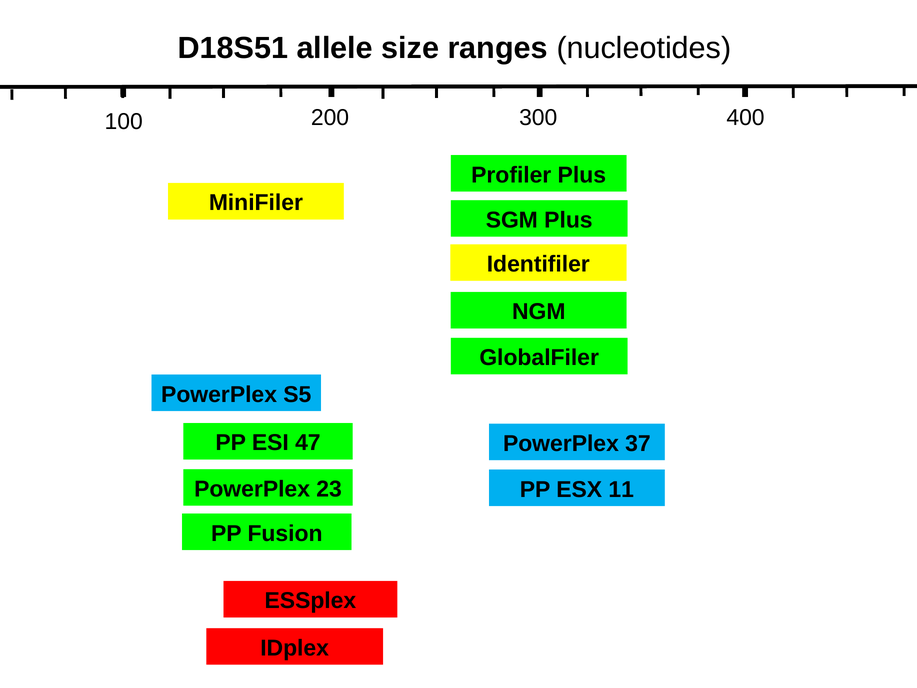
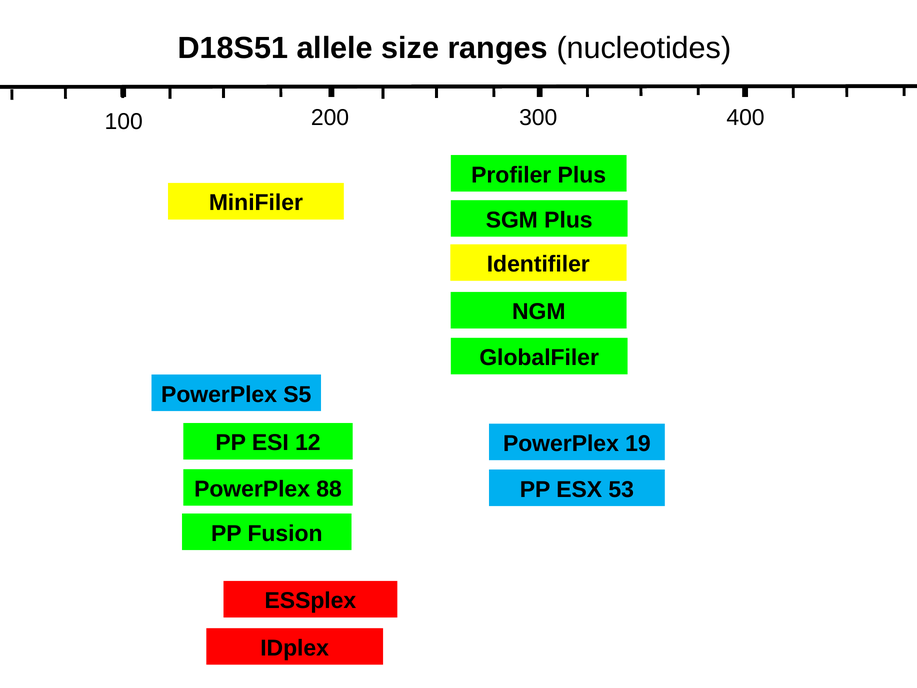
47: 47 -> 12
37: 37 -> 19
23: 23 -> 88
11: 11 -> 53
